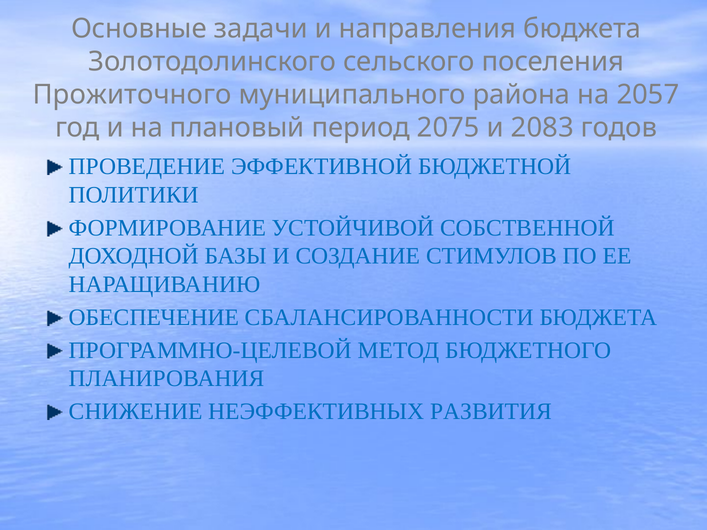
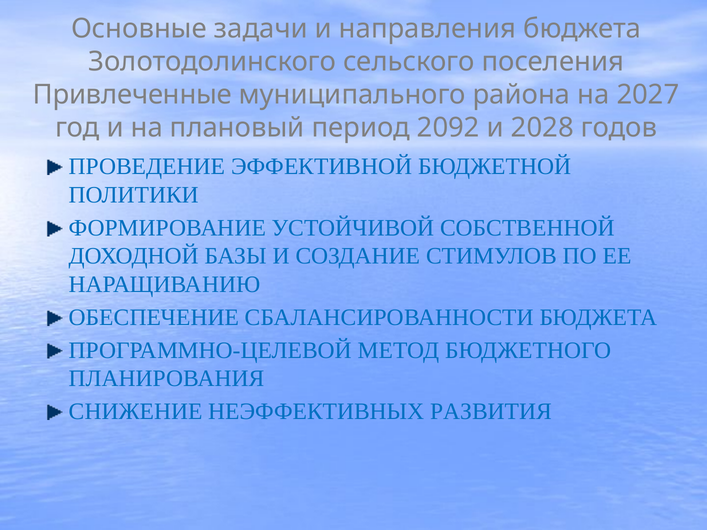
Прожиточного: Прожиточного -> Привлеченные
2057: 2057 -> 2027
2075: 2075 -> 2092
2083: 2083 -> 2028
